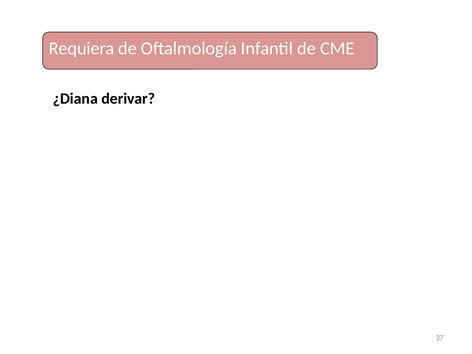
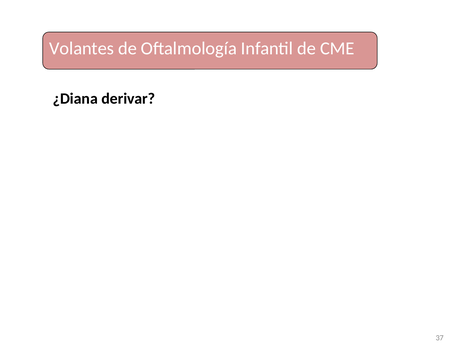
Requiera: Requiera -> Volantes
